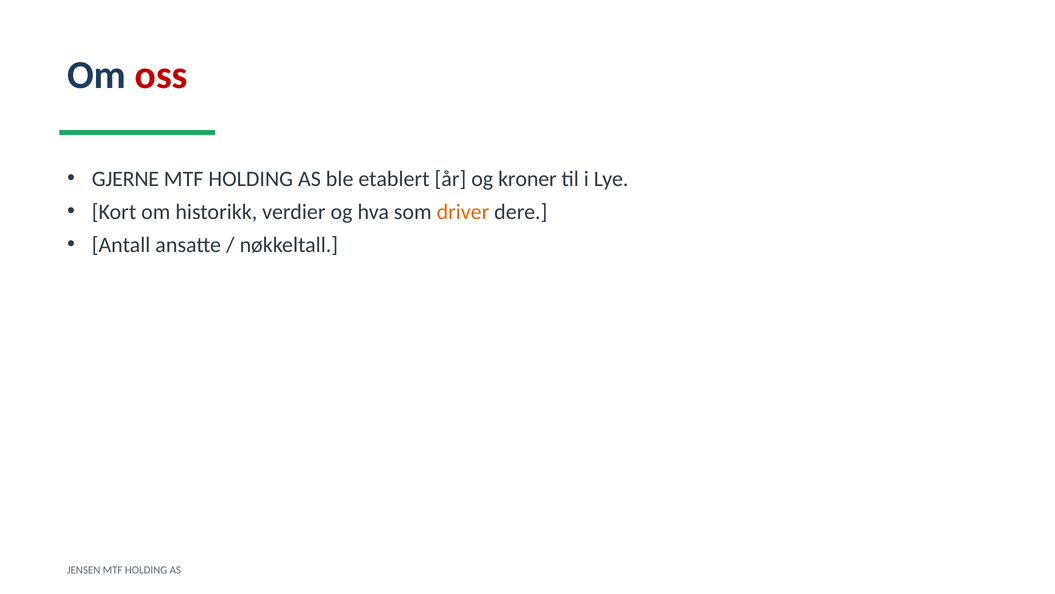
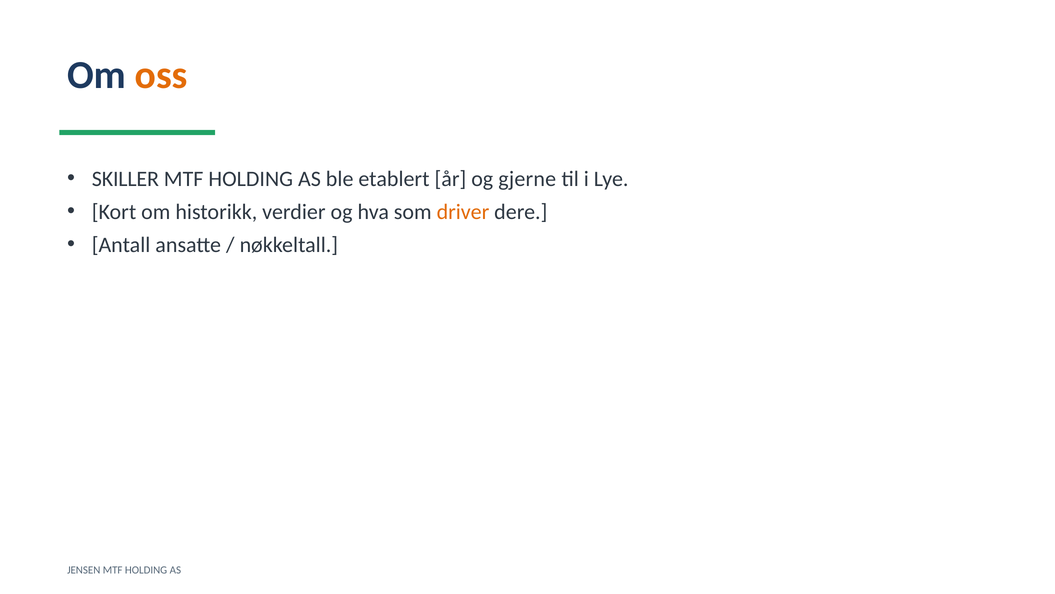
oss colour: red -> orange
GJERNE: GJERNE -> SKILLER
kroner: kroner -> gjerne
